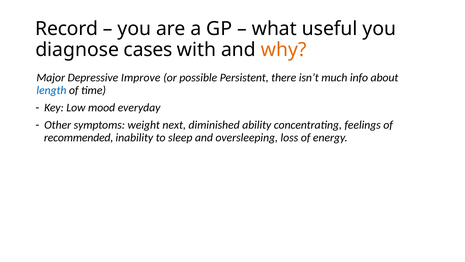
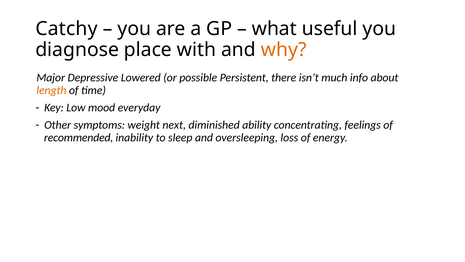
Record: Record -> Catchy
cases: cases -> place
Improve: Improve -> Lowered
length colour: blue -> orange
